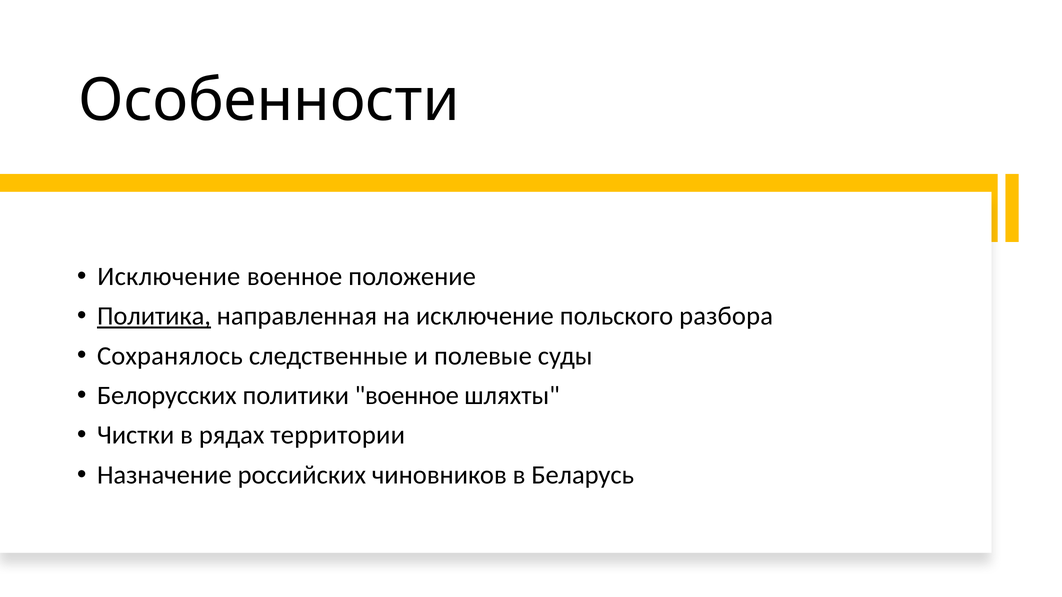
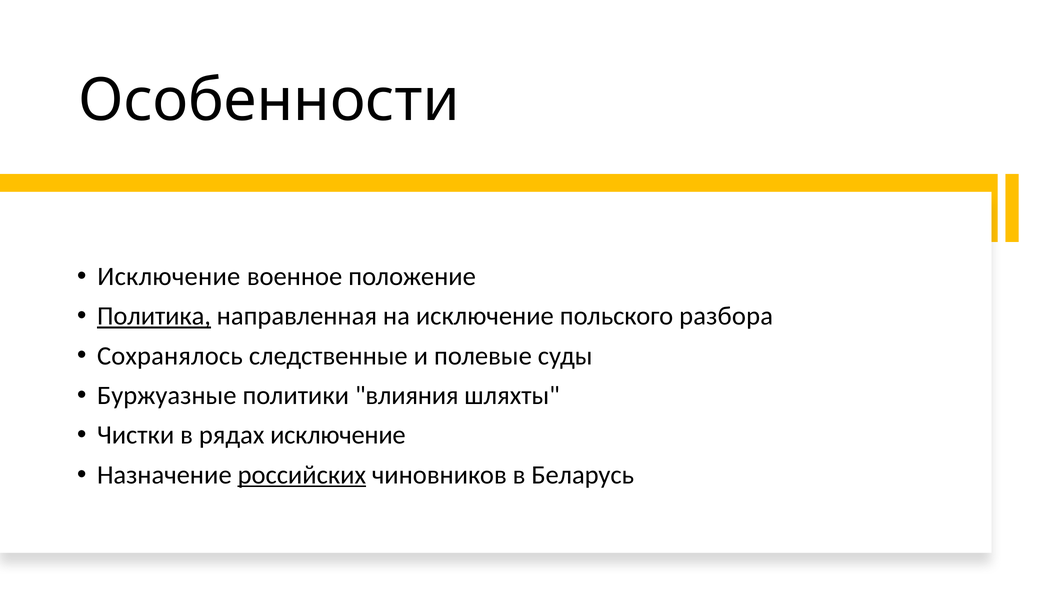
Белорусских: Белорусских -> Буржуазные
политики военное: военное -> влияния
рядах территории: территории -> исключение
российских underline: none -> present
